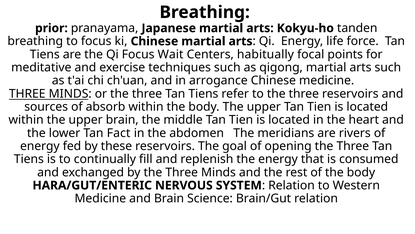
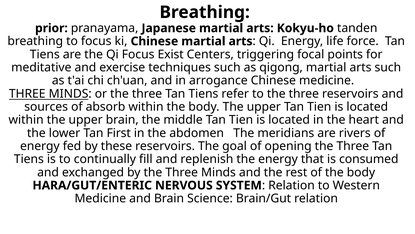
Wait: Wait -> Exist
habitually: habitually -> triggering
Fact: Fact -> First
